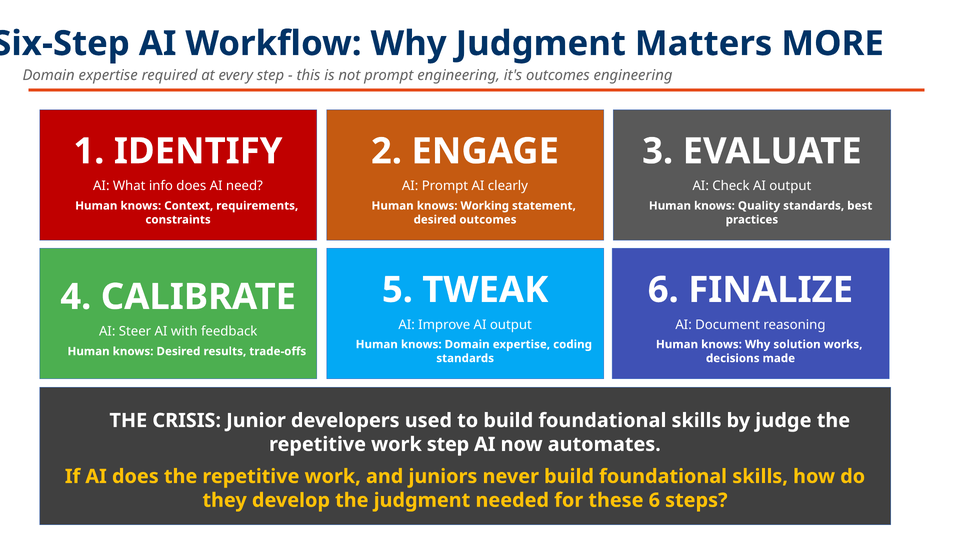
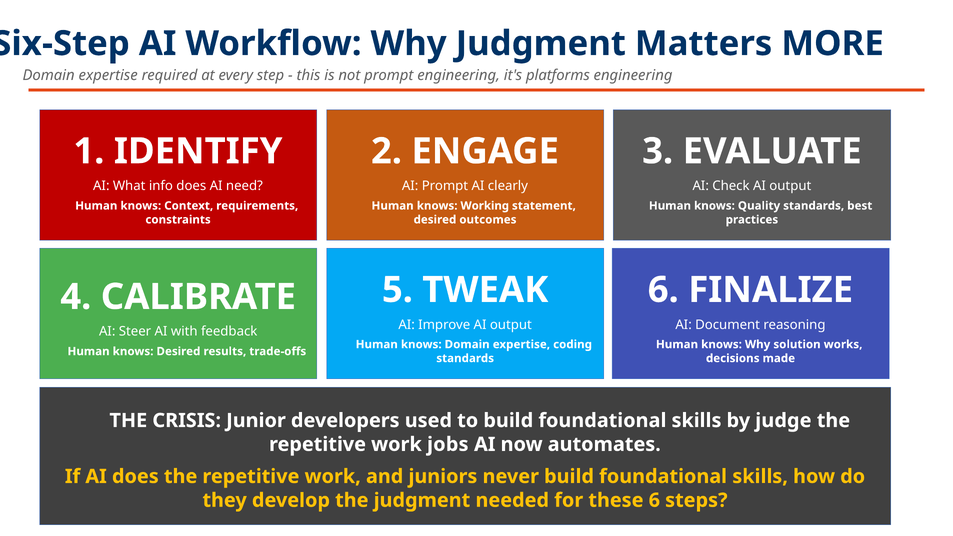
it's outcomes: outcomes -> platforms
work step: step -> jobs
